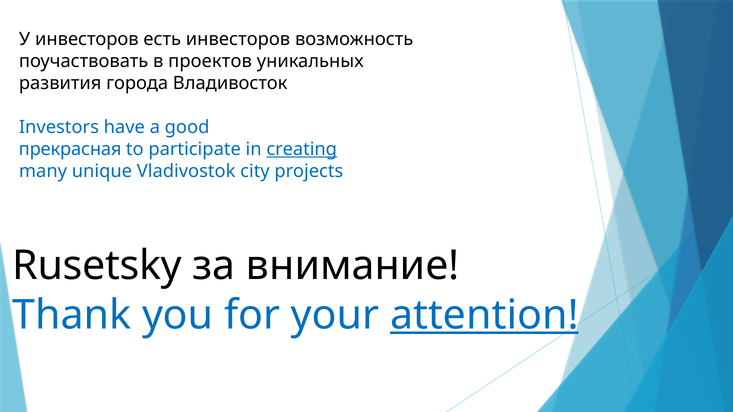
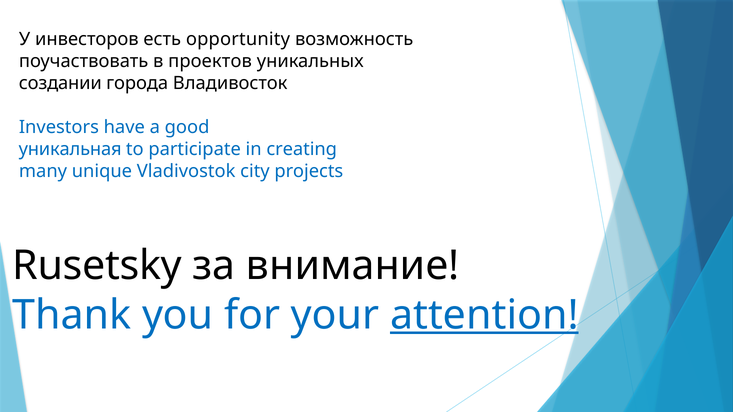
есть инвесторов: инвесторов -> opportunity
развития: развития -> создании
прекрасная: прекрасная -> уникальная
creating underline: present -> none
